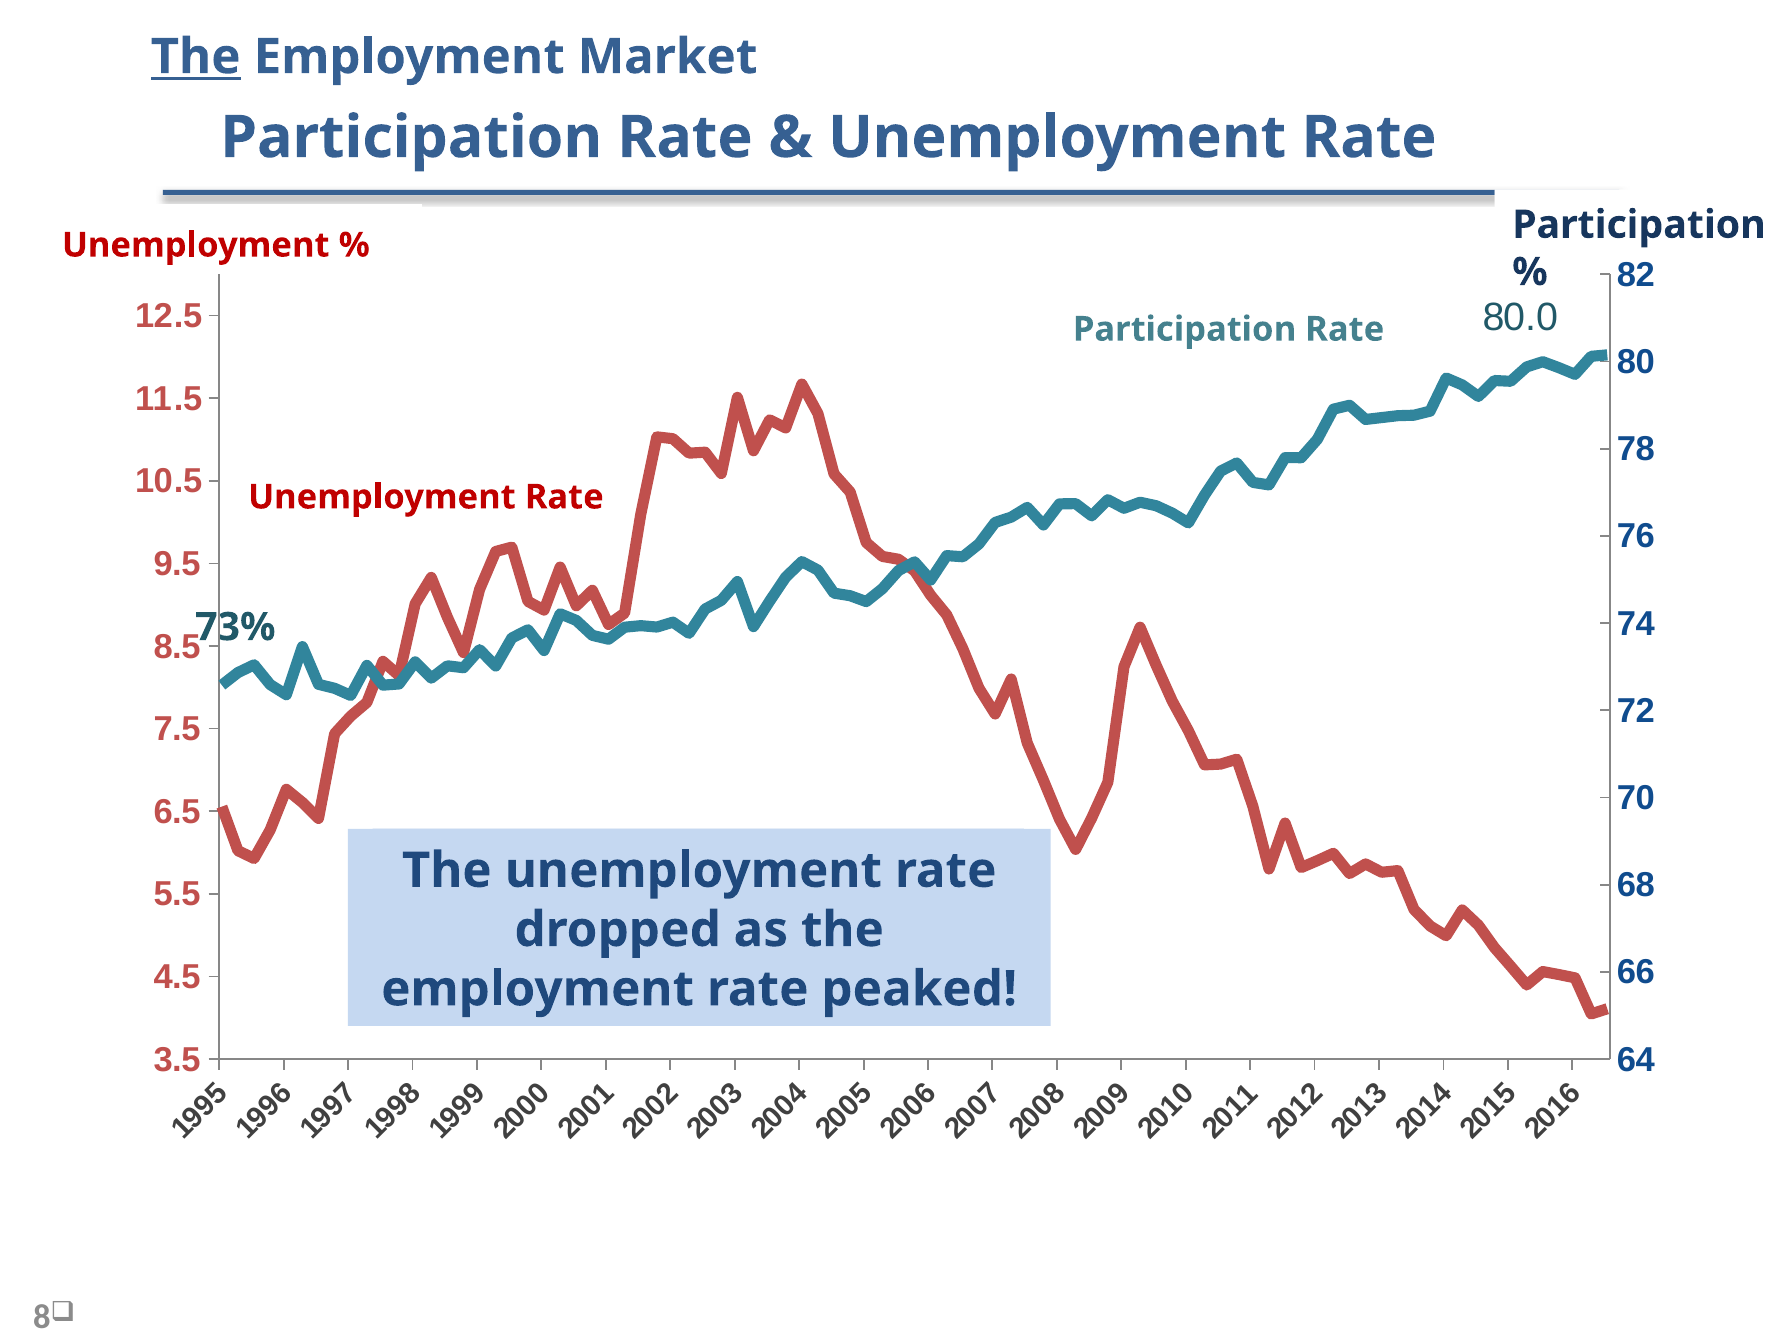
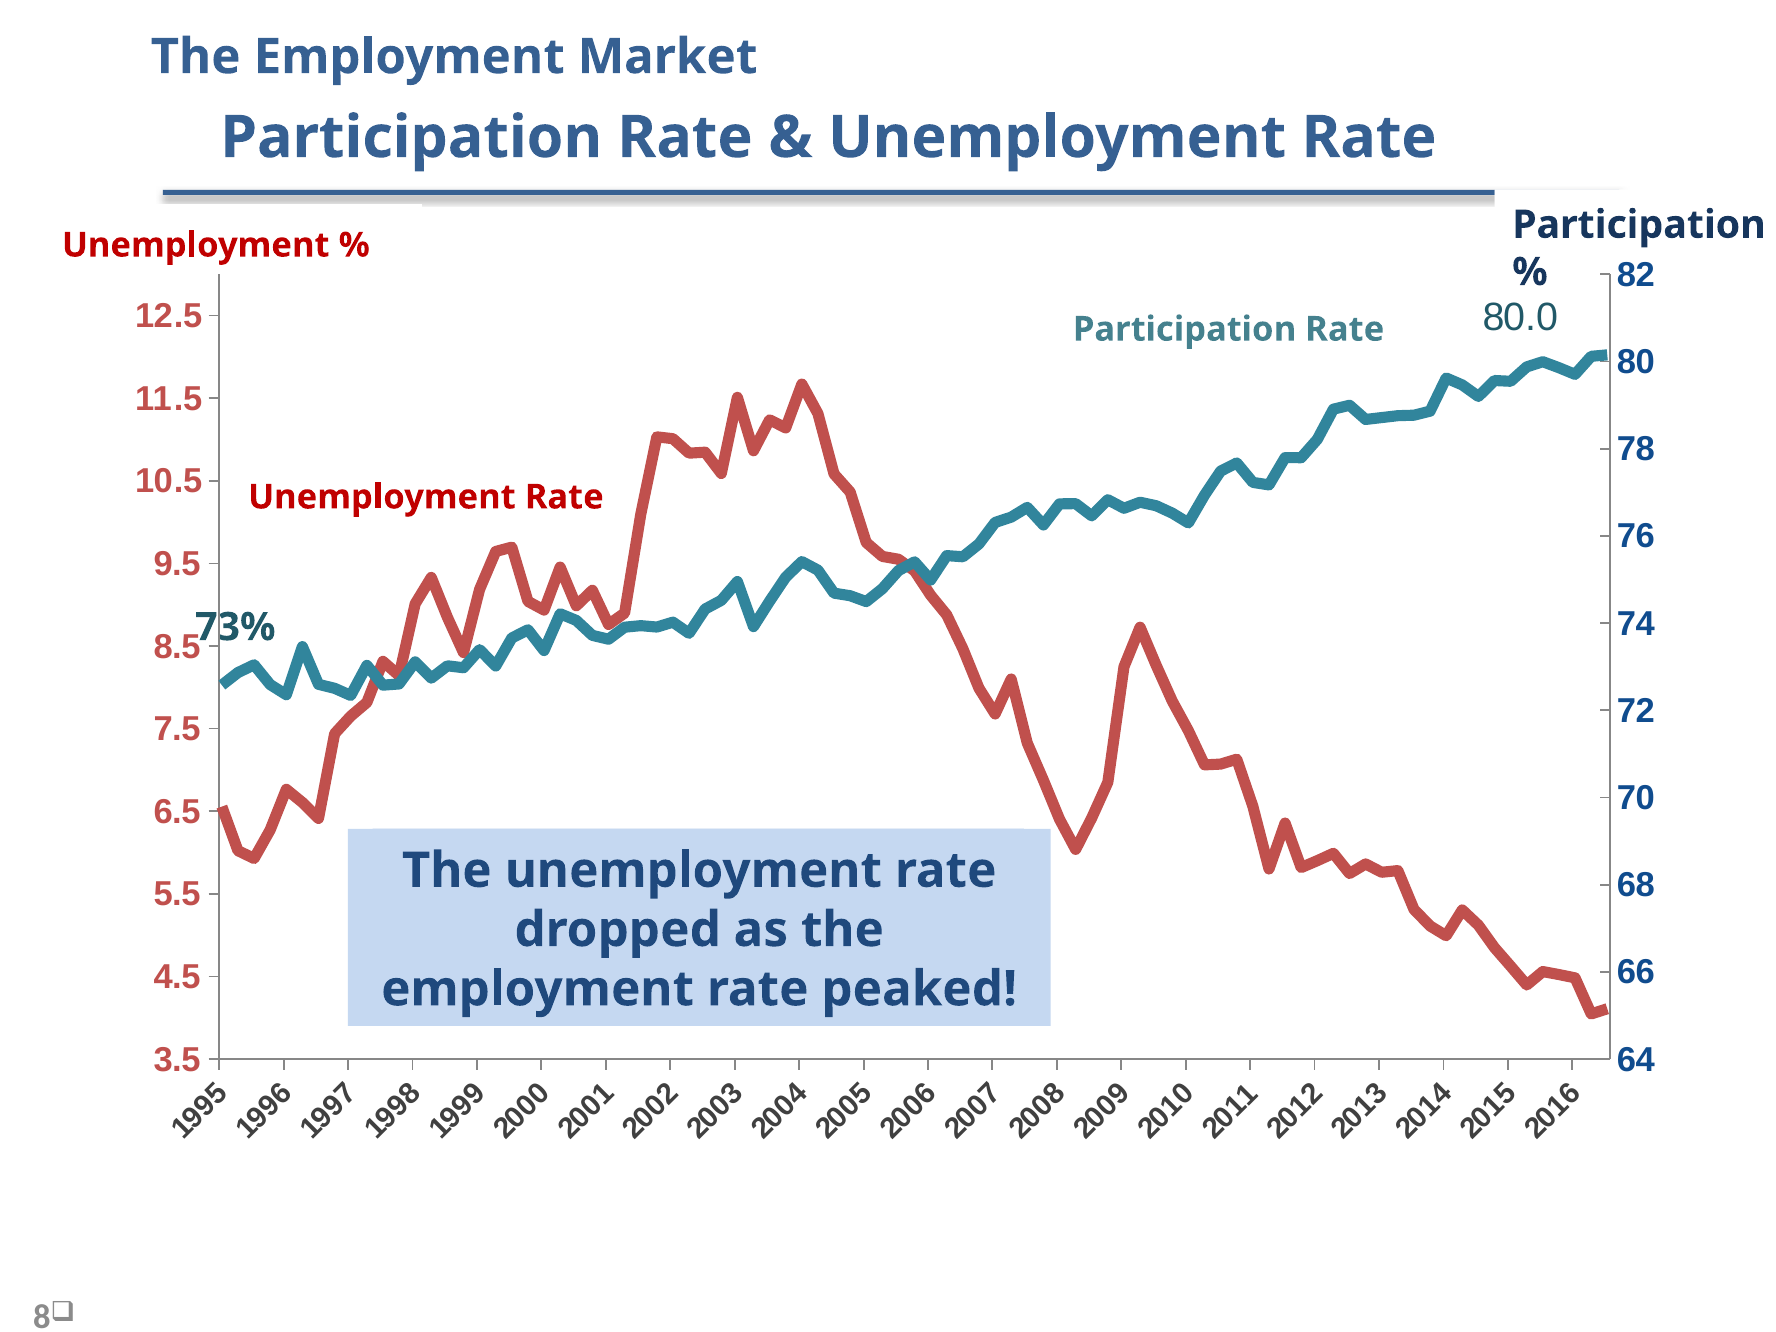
The at (196, 57) underline: present -> none
